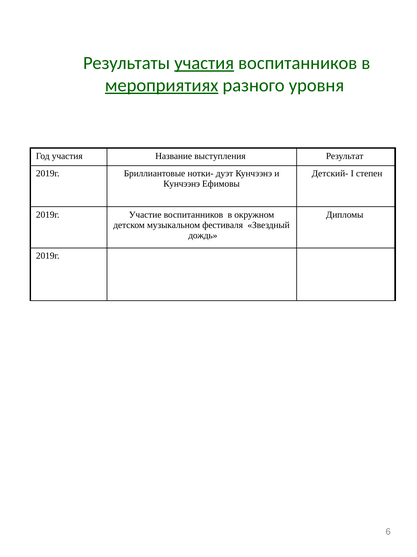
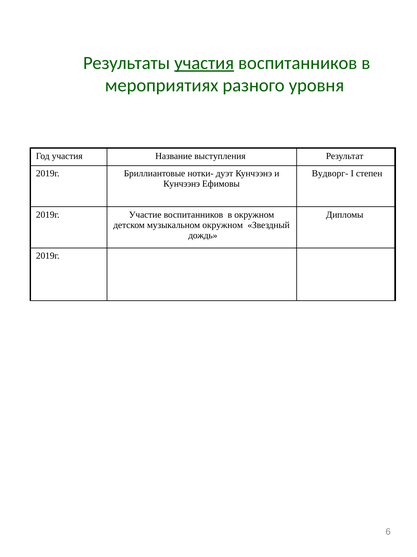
мероприятиях underline: present -> none
Детский-: Детский- -> Вудворг-
музыкальном фестиваля: фестиваля -> окружном
